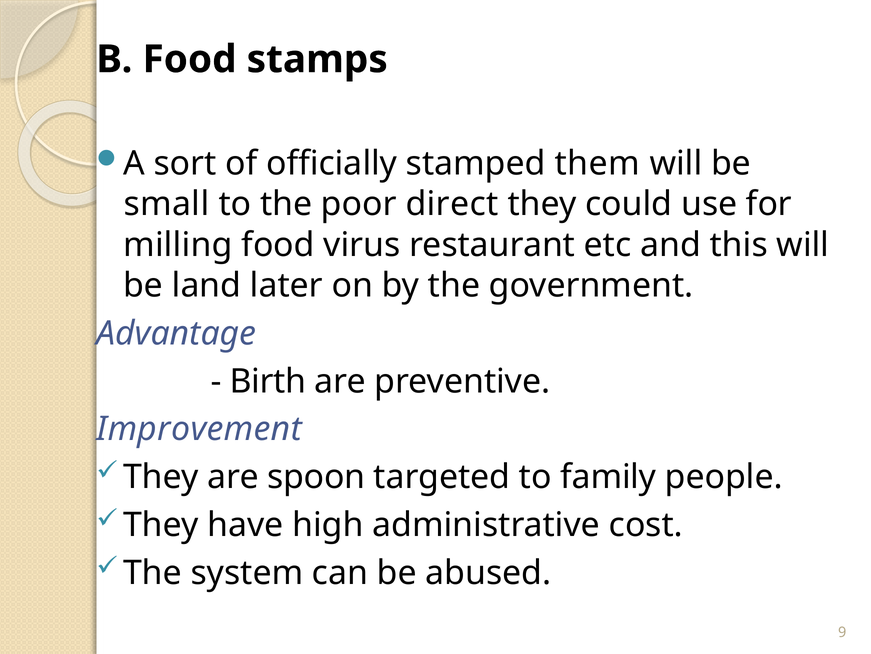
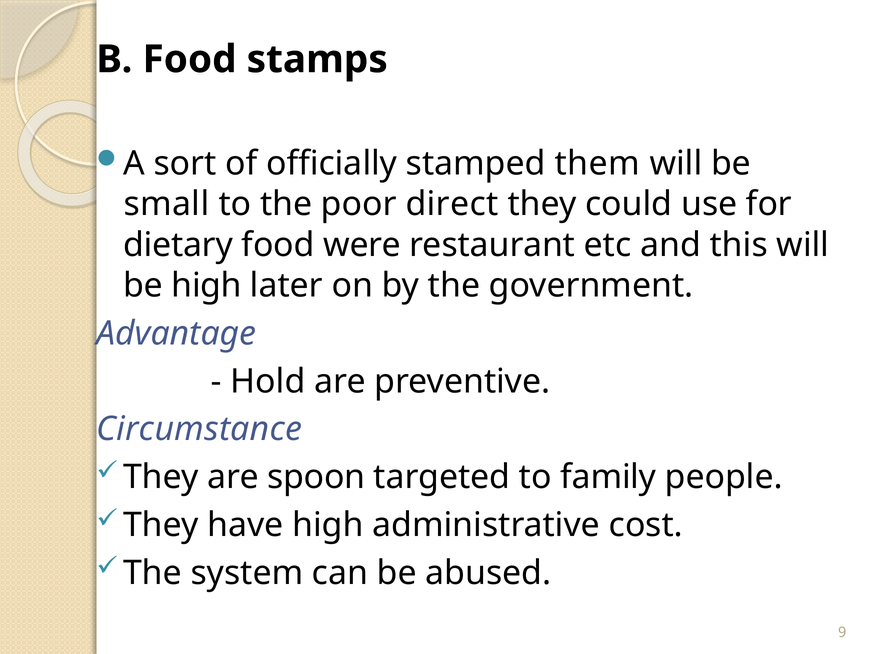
milling: milling -> dietary
virus: virus -> were
be land: land -> high
Birth: Birth -> Hold
Improvement: Improvement -> Circumstance
